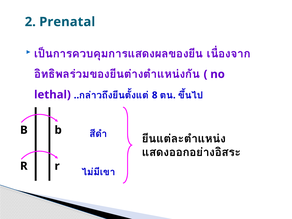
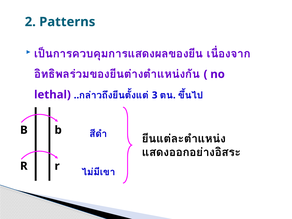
Prenatal: Prenatal -> Patterns
8: 8 -> 3
